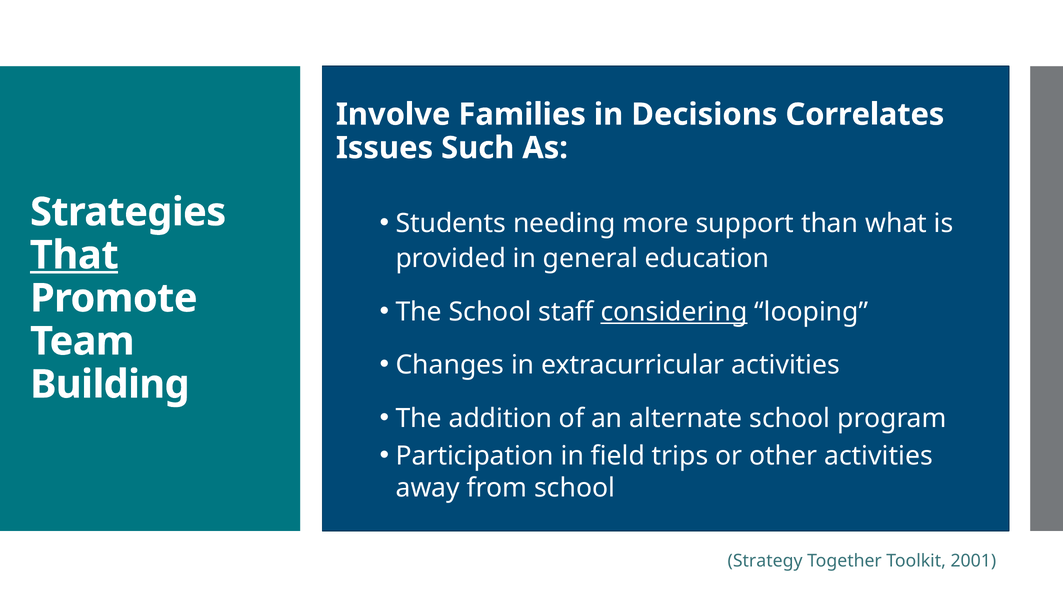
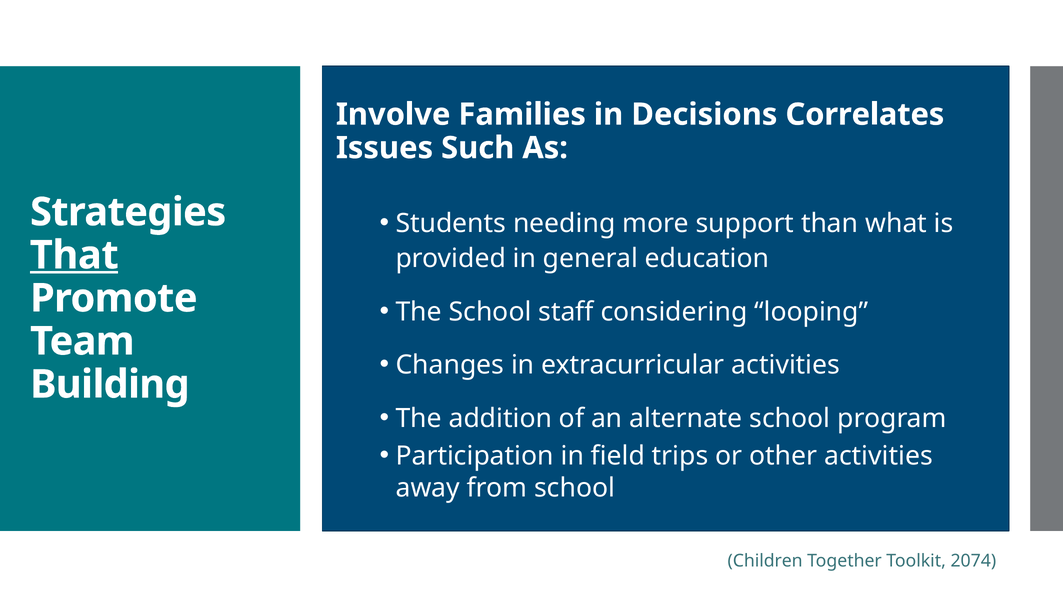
considering underline: present -> none
Strategy: Strategy -> Children
2001: 2001 -> 2074
